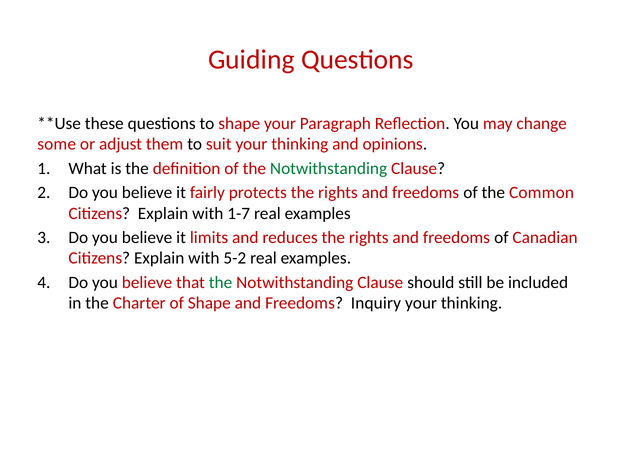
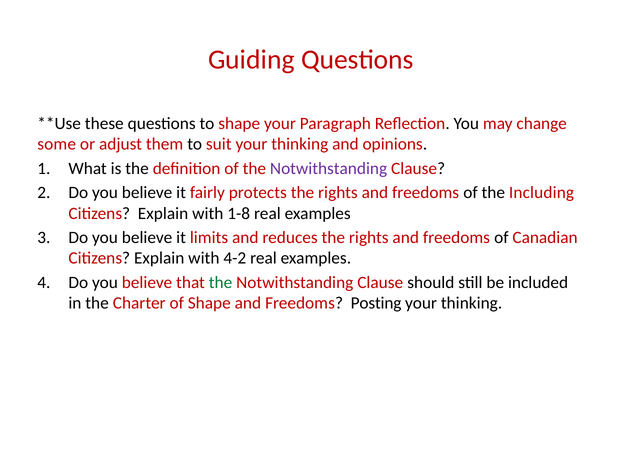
Notwithstanding at (329, 169) colour: green -> purple
Common: Common -> Including
1-7: 1-7 -> 1-8
5-2: 5-2 -> 4-2
Inquiry: Inquiry -> Posting
